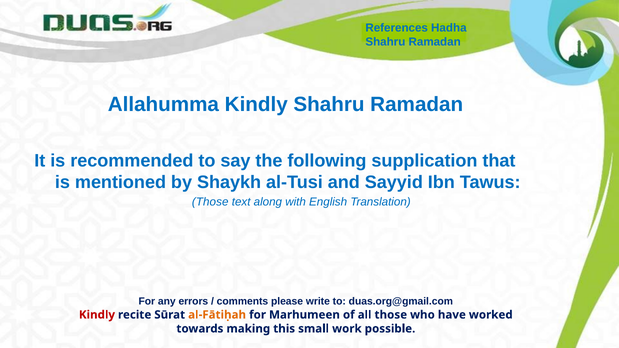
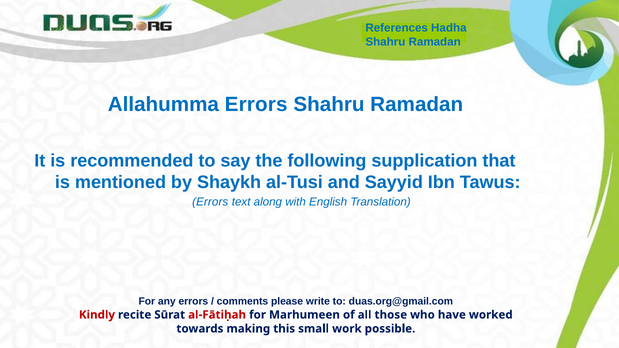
Allahumma Kindly: Kindly -> Errors
Those at (210, 202): Those -> Errors
al-Fātiḥah colour: orange -> red
